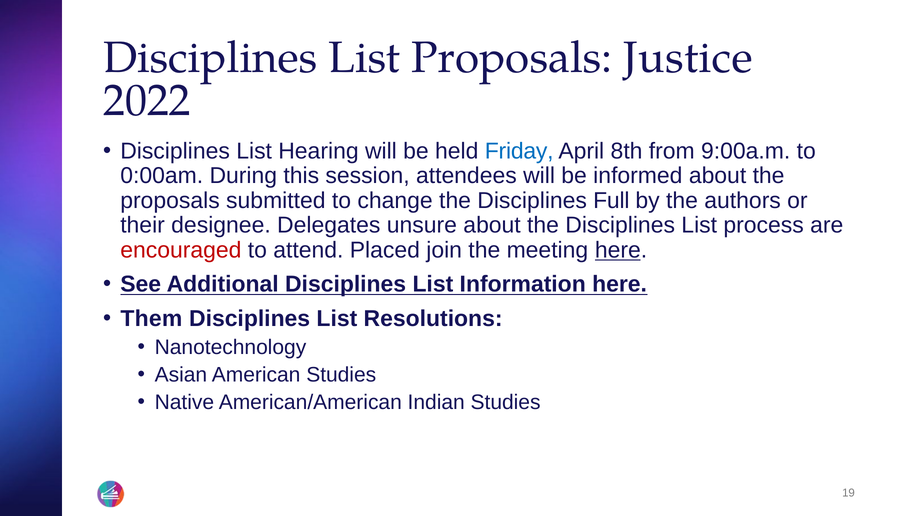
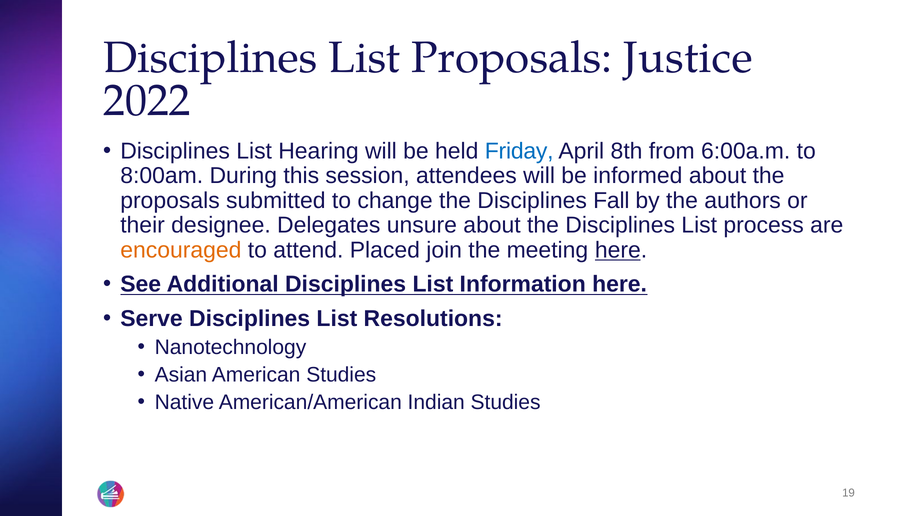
9:00a.m: 9:00a.m -> 6:00a.m
0:00am: 0:00am -> 8:00am
Full: Full -> Fall
encouraged colour: red -> orange
Them: Them -> Serve
